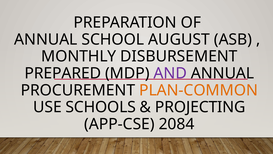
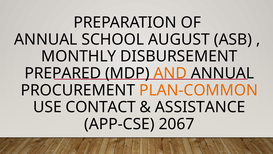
AND colour: purple -> orange
SCHOOLS: SCHOOLS -> CONTACT
PROJECTING: PROJECTING -> ASSISTANCE
2084: 2084 -> 2067
